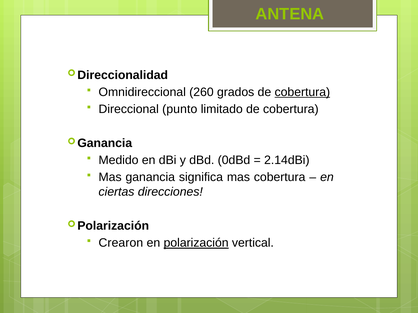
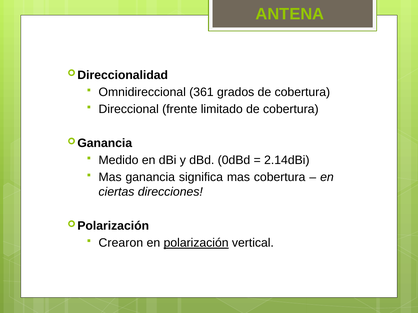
260: 260 -> 361
cobertura at (302, 92) underline: present -> none
punto: punto -> frente
